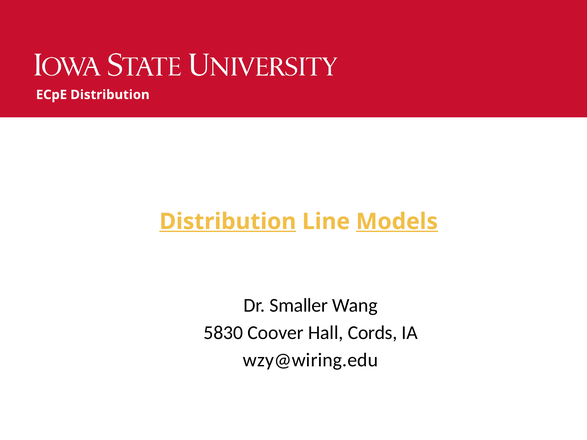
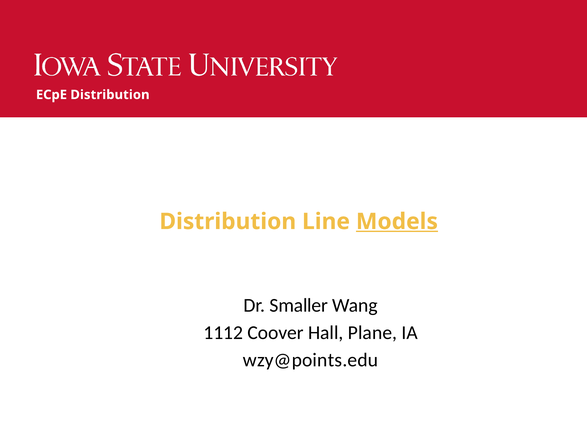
Distribution at (228, 222) underline: present -> none
5830: 5830 -> 1112
Cords: Cords -> Plane
wzy@wiring.edu: wzy@wiring.edu -> wzy@points.edu
